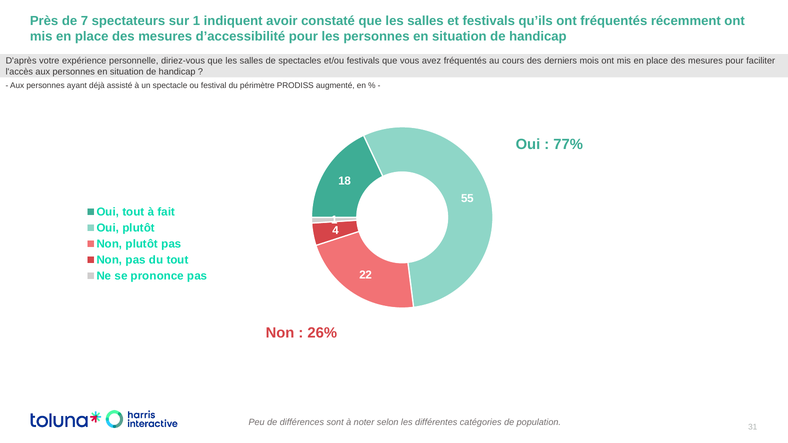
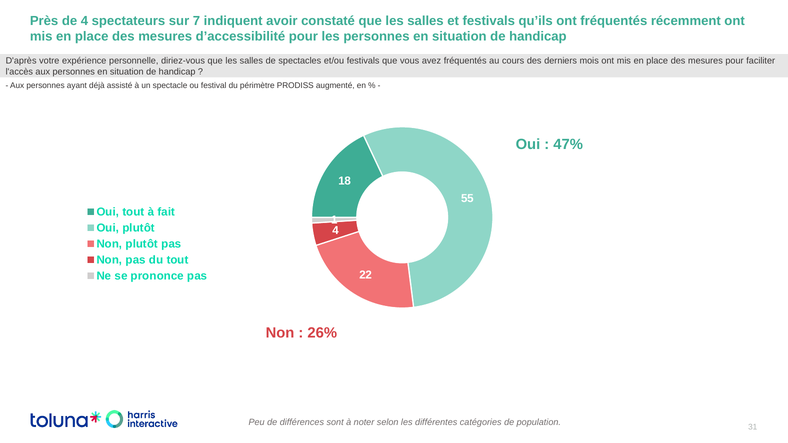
de 7: 7 -> 4
sur 1: 1 -> 7
77%: 77% -> 47%
